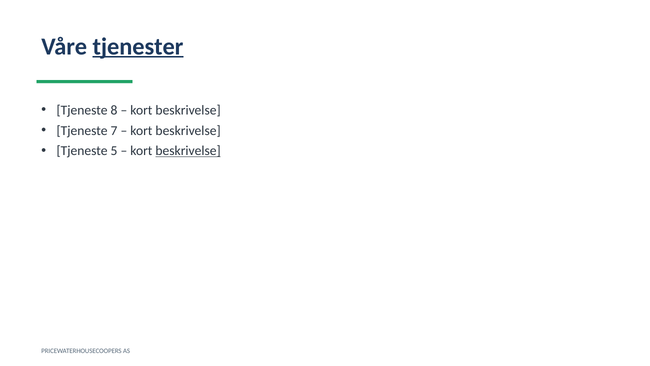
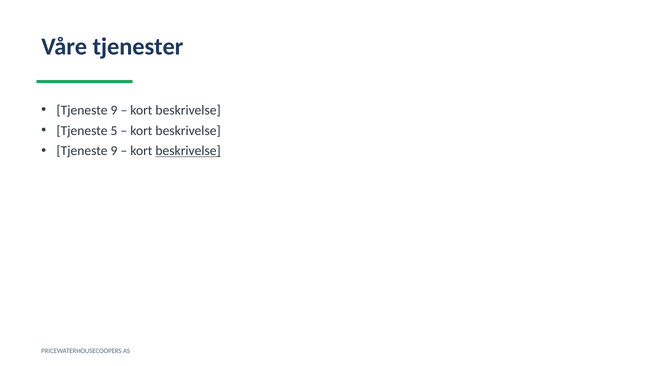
tjenester underline: present -> none
8 at (114, 110): 8 -> 9
7: 7 -> 5
5 at (114, 151): 5 -> 9
